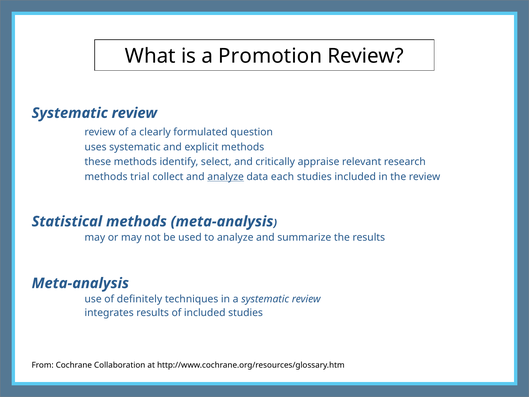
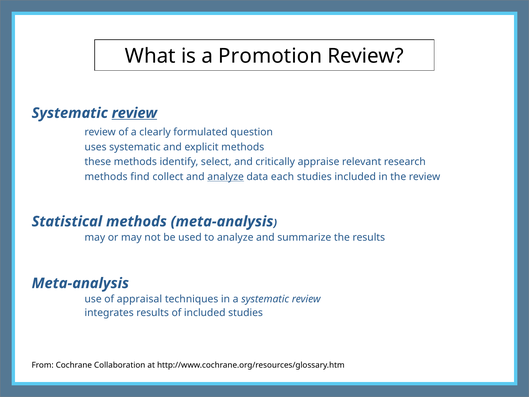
review at (134, 113) underline: none -> present
trial: trial -> find
definitely: definitely -> appraisal
